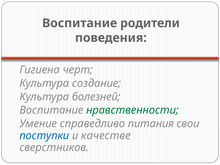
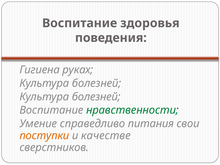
родители: родители -> здоровья
черт: черт -> руках
создание at (97, 83): создание -> болезней
поступки colour: blue -> orange
